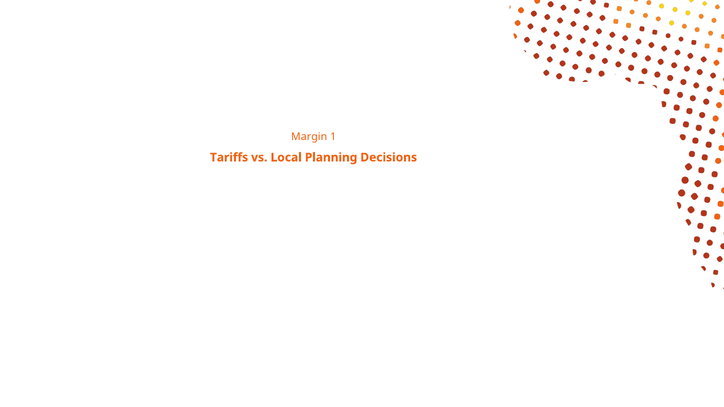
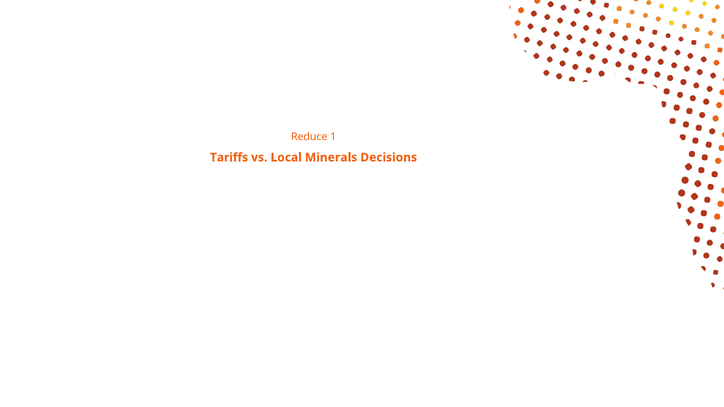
Margin: Margin -> Reduce
Planning: Planning -> Minerals
